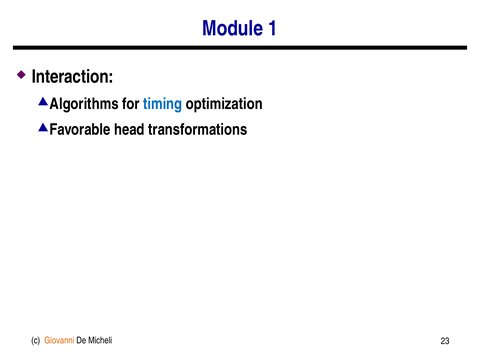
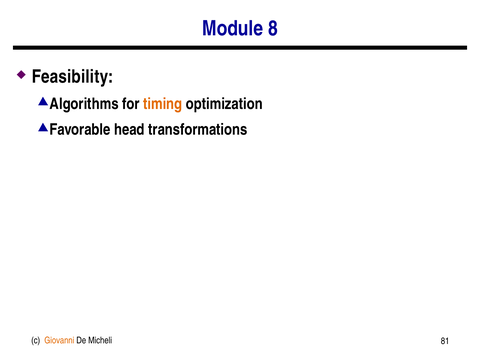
1: 1 -> 8
Interaction: Interaction -> Feasibility
timing colour: blue -> orange
23: 23 -> 81
